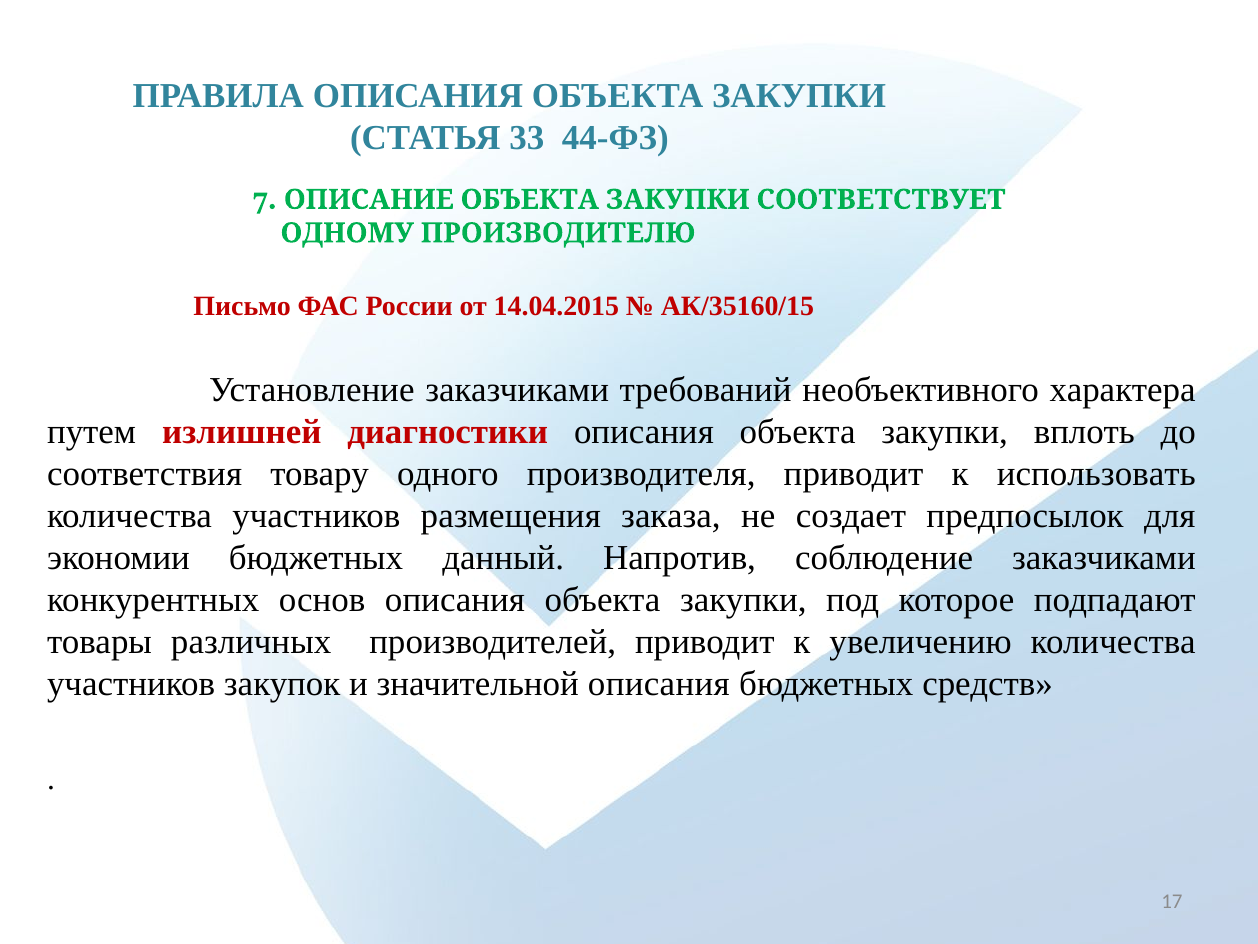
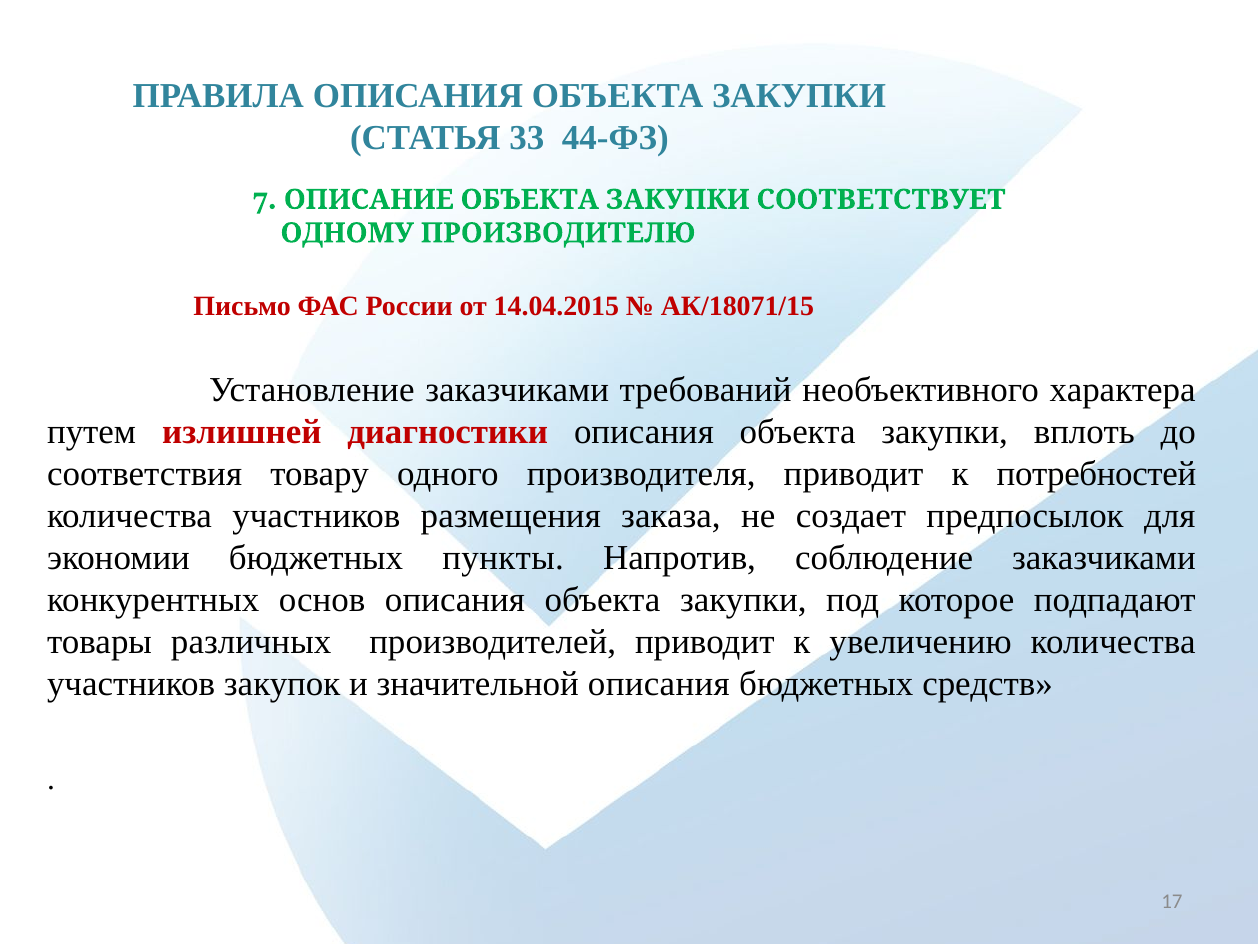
АК/35160/15: АК/35160/15 -> АК/18071/15
использовать: использовать -> потребностей
данный: данный -> пункты
